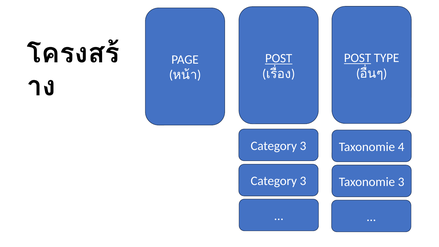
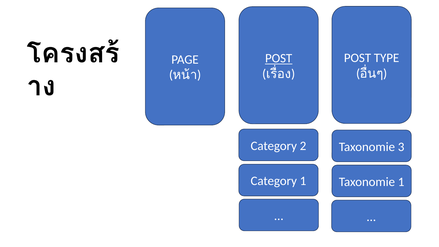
POST at (358, 58) underline: present -> none
3 at (303, 146): 3 -> 2
4: 4 -> 3
3 at (303, 181): 3 -> 1
Taxonomie 3: 3 -> 1
